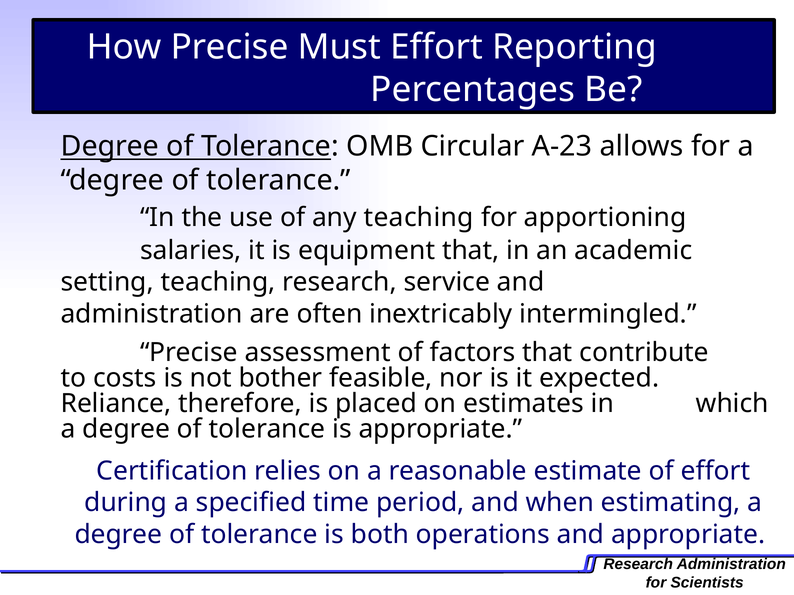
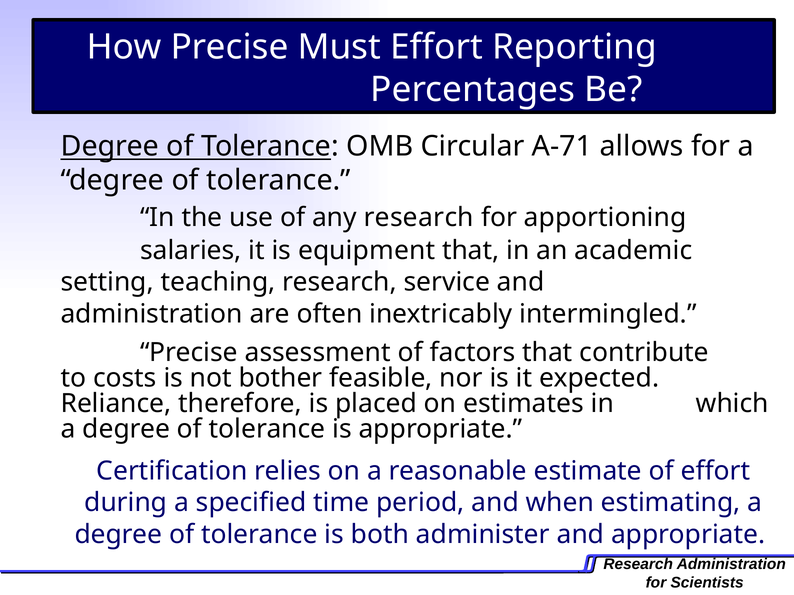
A-23: A-23 -> A-71
any teaching: teaching -> research
operations: operations -> administer
